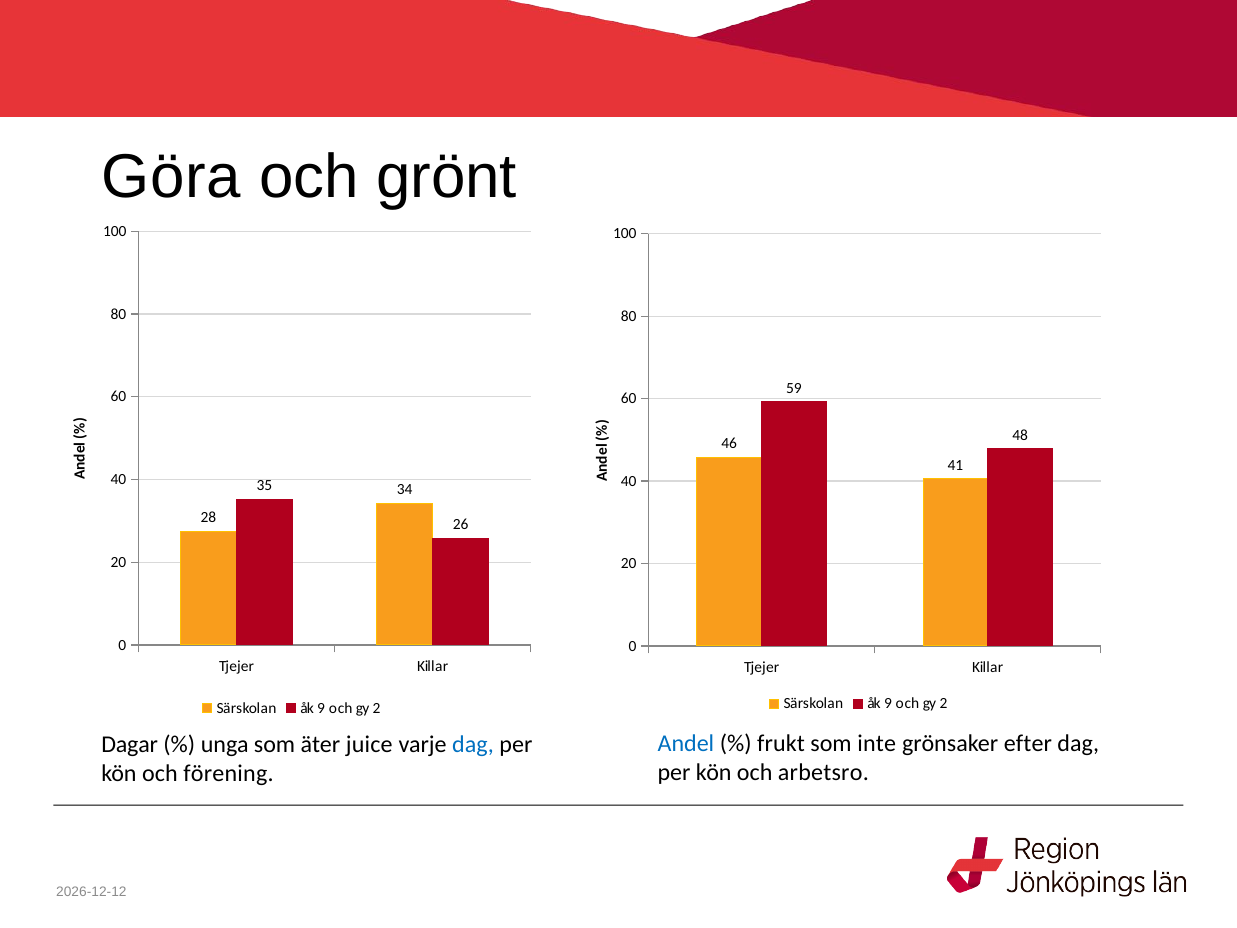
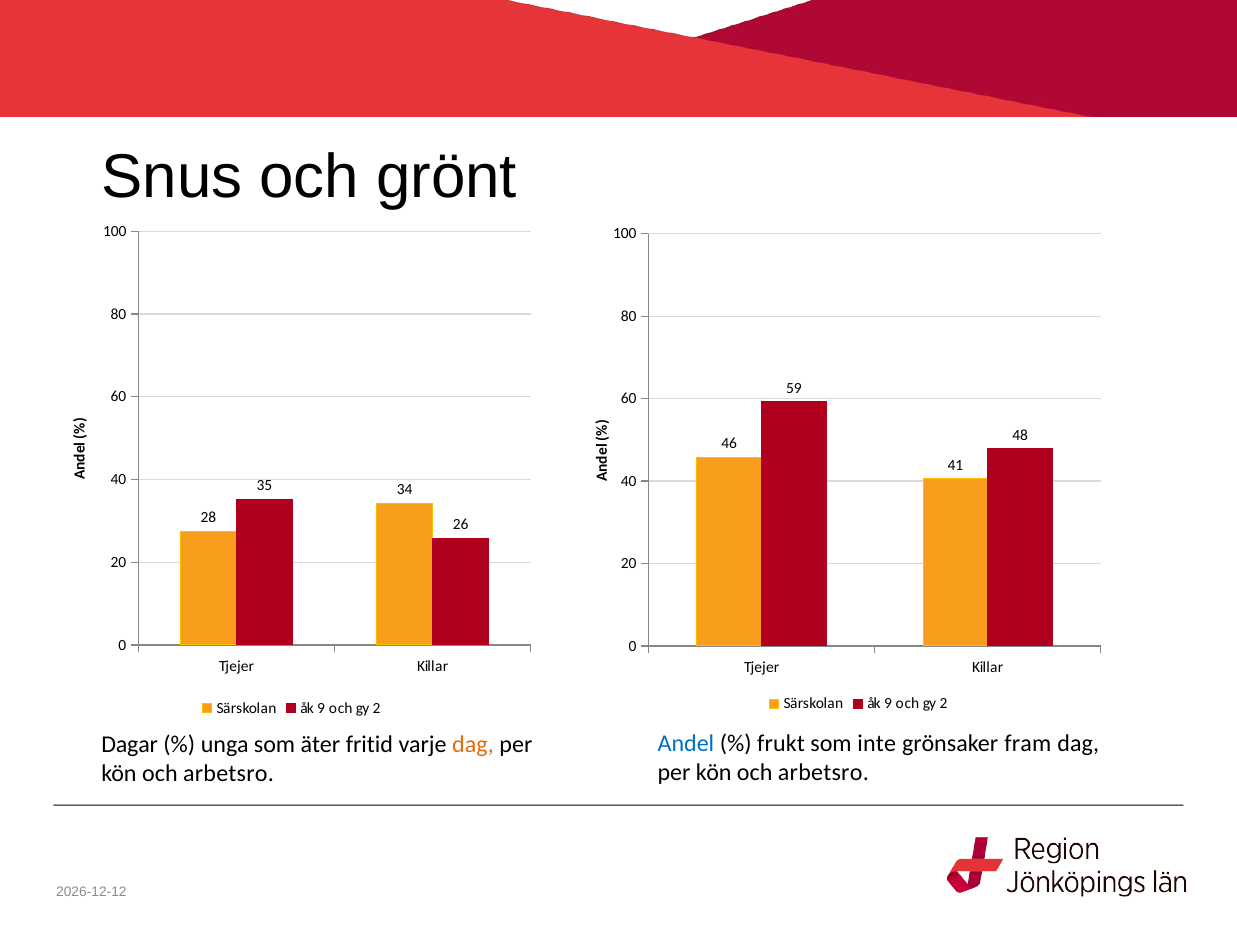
Göra: Göra -> Snus
efter: efter -> fram
juice: juice -> fritid
dag at (473, 744) colour: blue -> orange
förening at (229, 773): förening -> arbetsro
